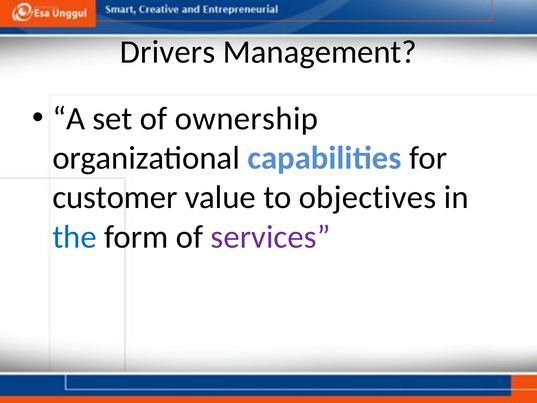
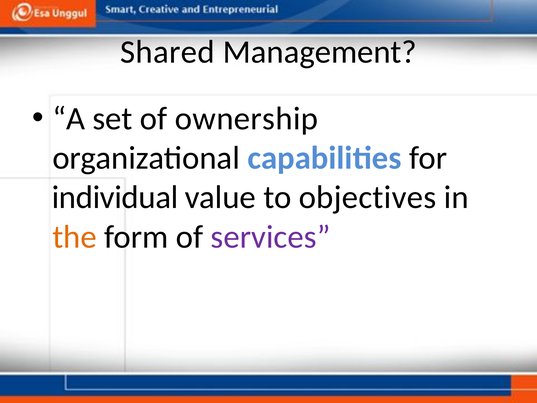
Drivers: Drivers -> Shared
customer: customer -> individual
the colour: blue -> orange
